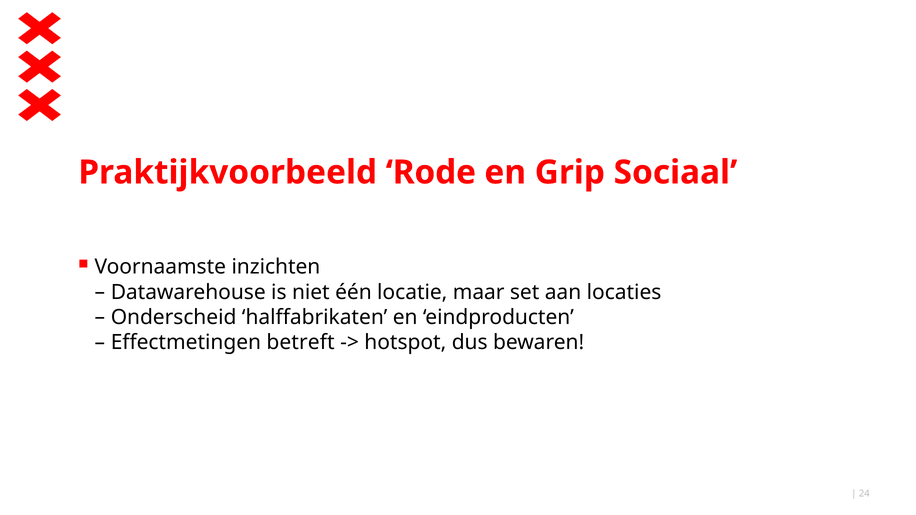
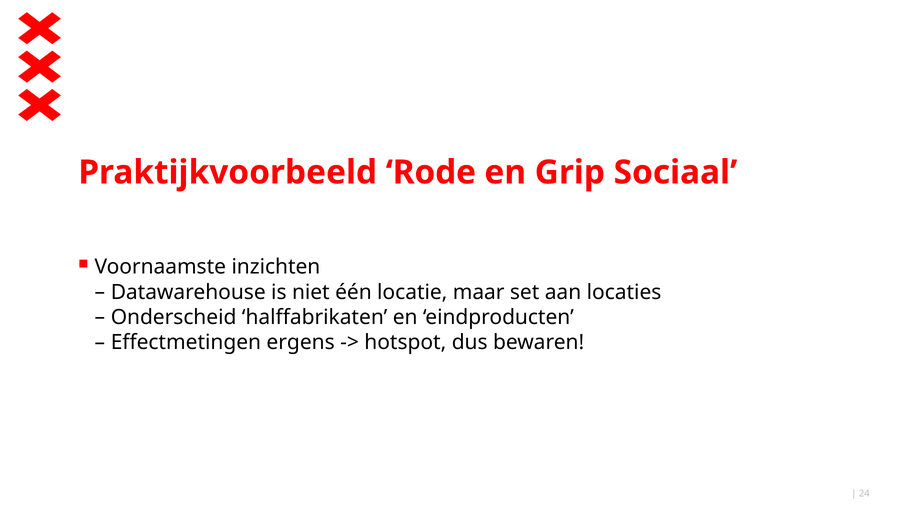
betreft: betreft -> ergens
